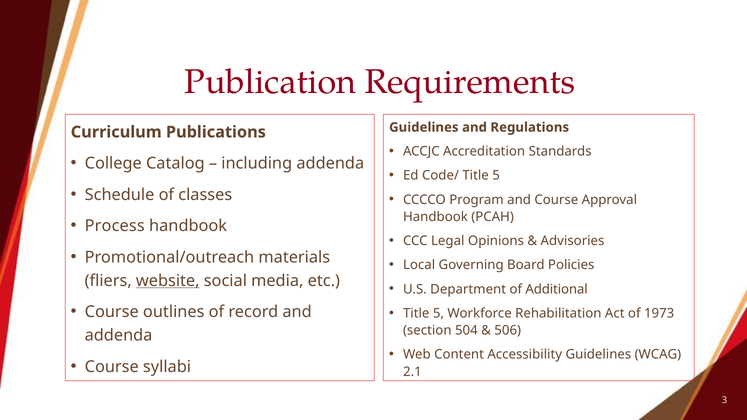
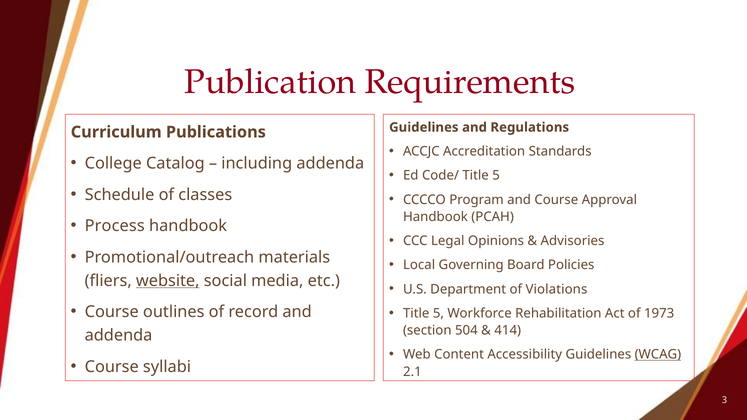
Additional: Additional -> Violations
506: 506 -> 414
WCAG underline: none -> present
